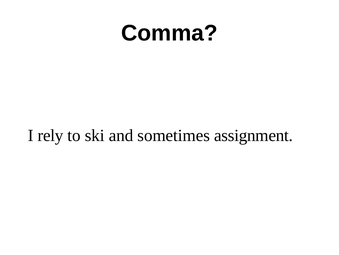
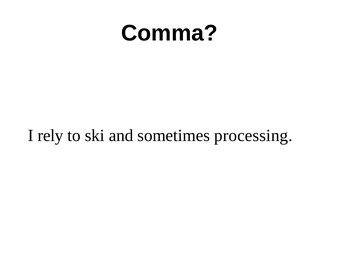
assignment: assignment -> processing
